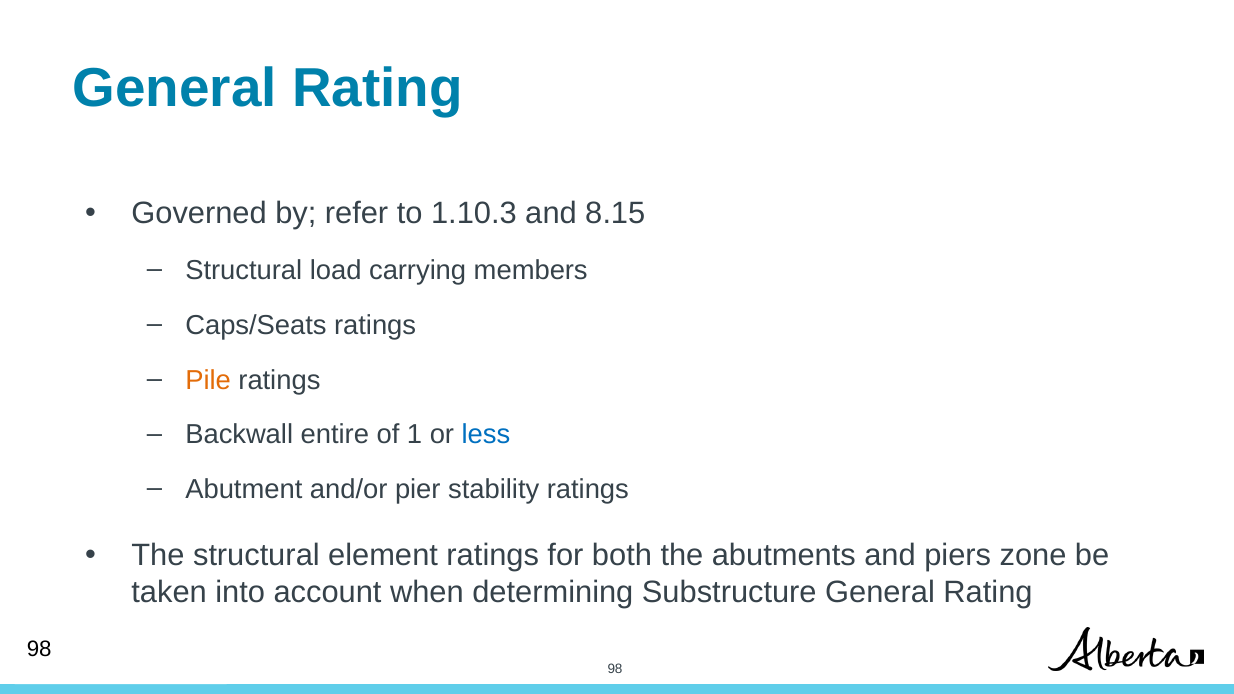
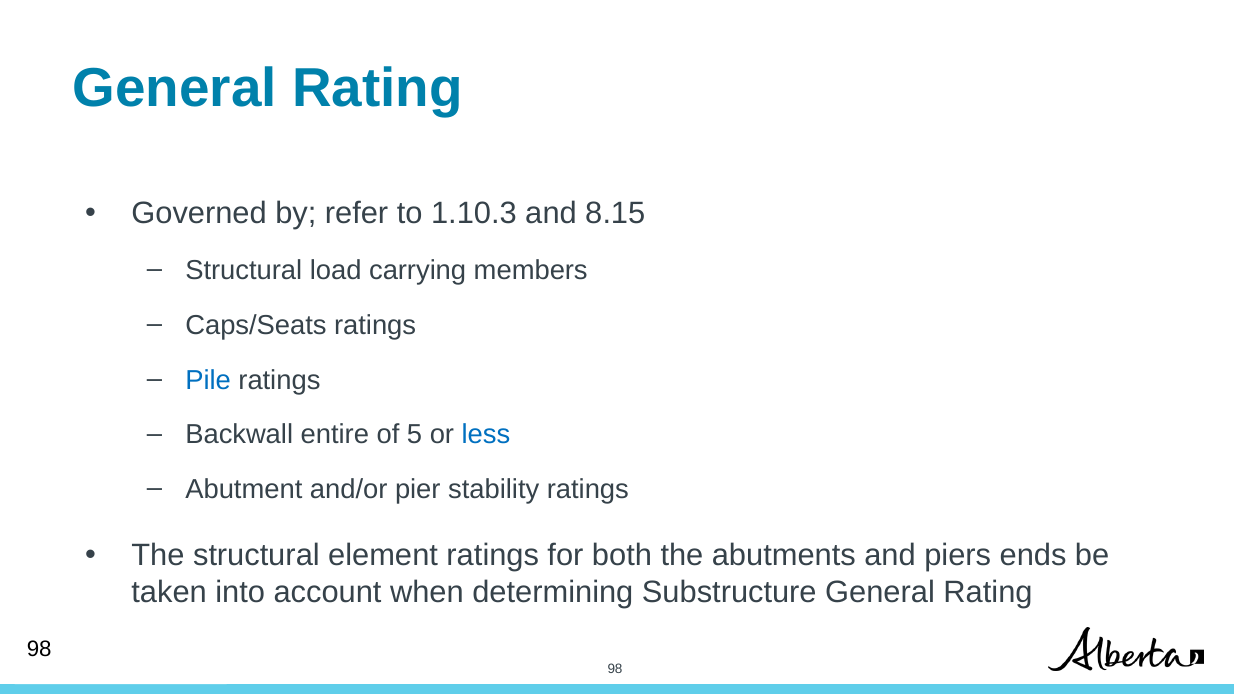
Pile colour: orange -> blue
1: 1 -> 5
zone: zone -> ends
